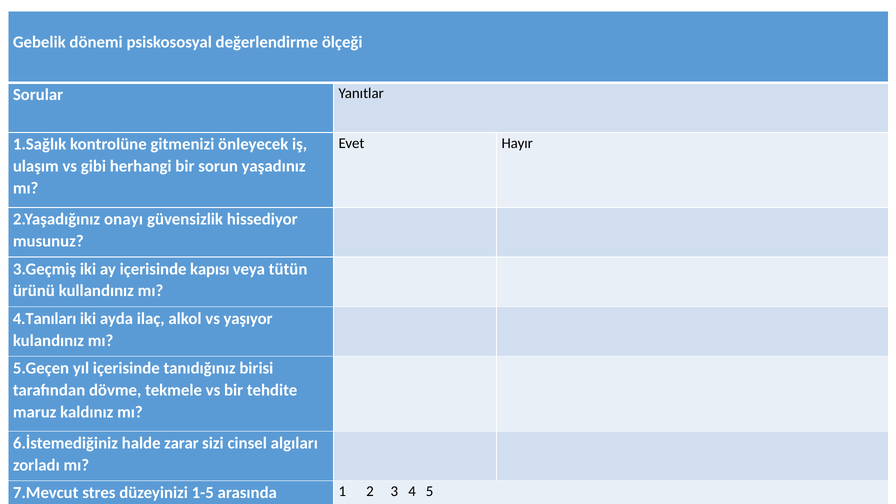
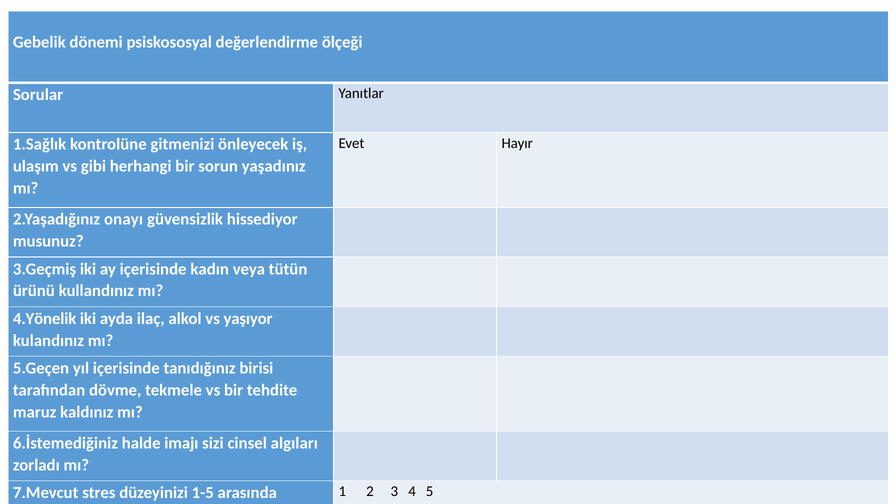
kapısı: kapısı -> kadın
4.Tanıları: 4.Tanıları -> 4.Yönelik
zarar: zarar -> imajı
